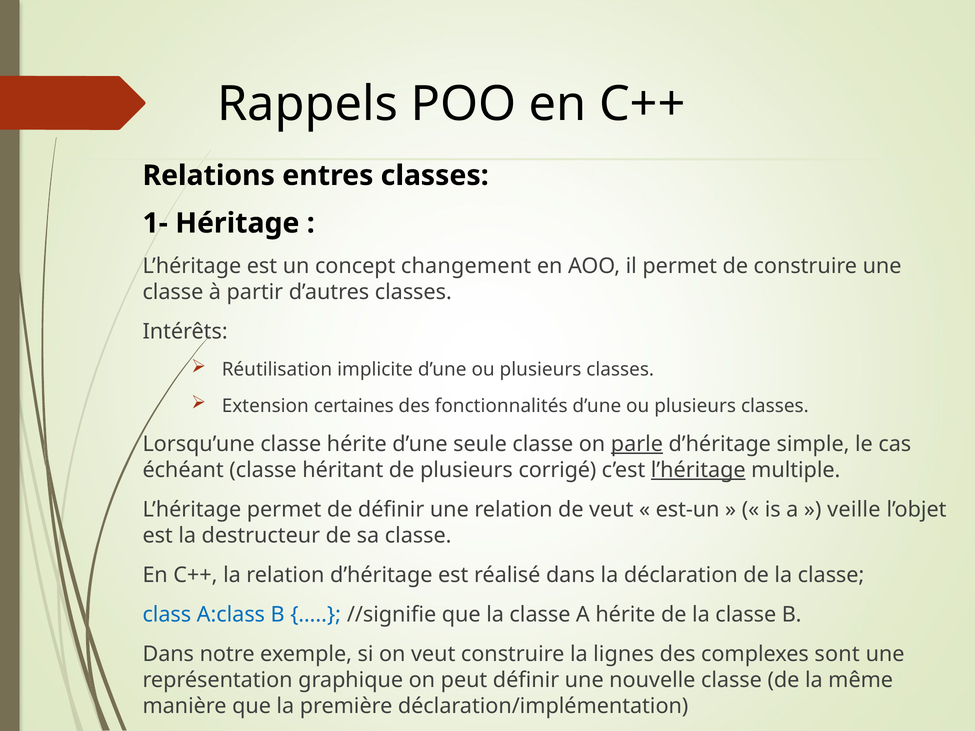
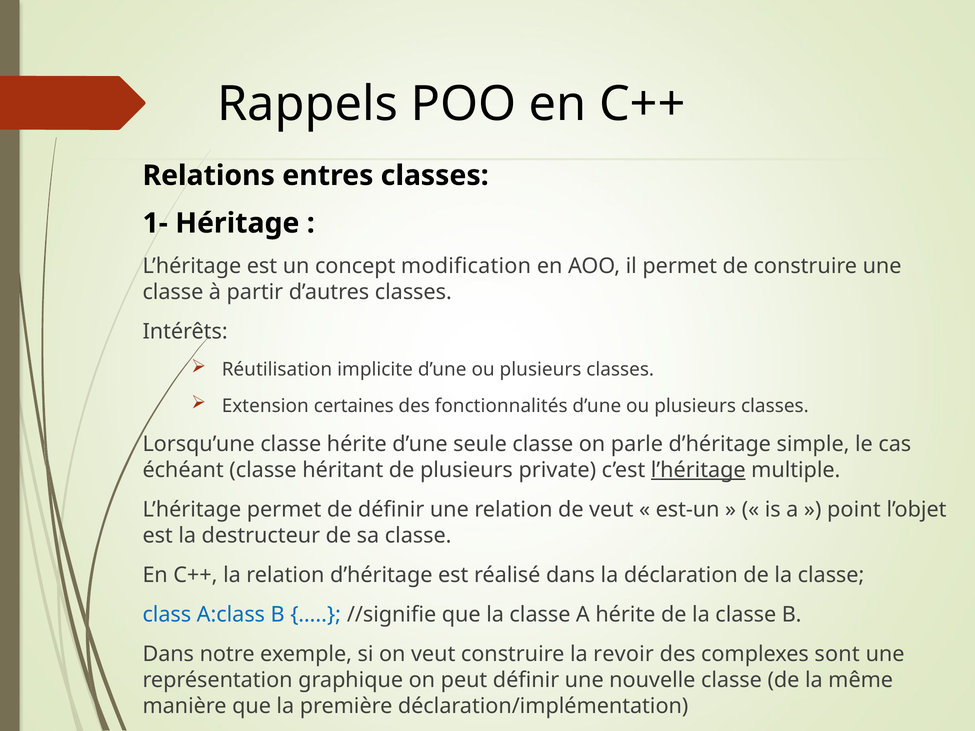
changement: changement -> modification
parle underline: present -> none
corrigé: corrigé -> private
veille: veille -> point
lignes: lignes -> revoir
